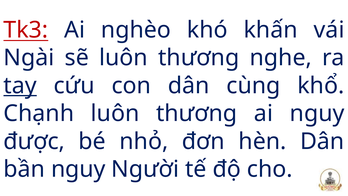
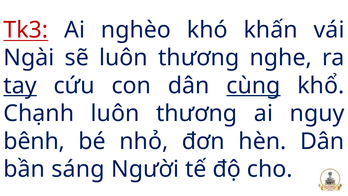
cùng underline: none -> present
được: được -> bênh
bần nguy: nguy -> sáng
